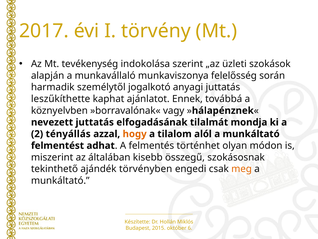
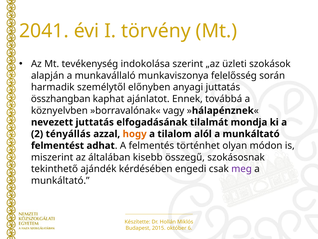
2017: 2017 -> 2041
jogalkotó: jogalkotó -> előnyben
leszűkíthette: leszűkíthette -> összhangban
törvényben: törvényben -> kérdésében
meg colour: orange -> purple
